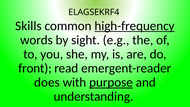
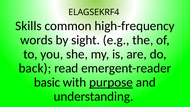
high-frequency underline: present -> none
front: front -> back
does: does -> basic
